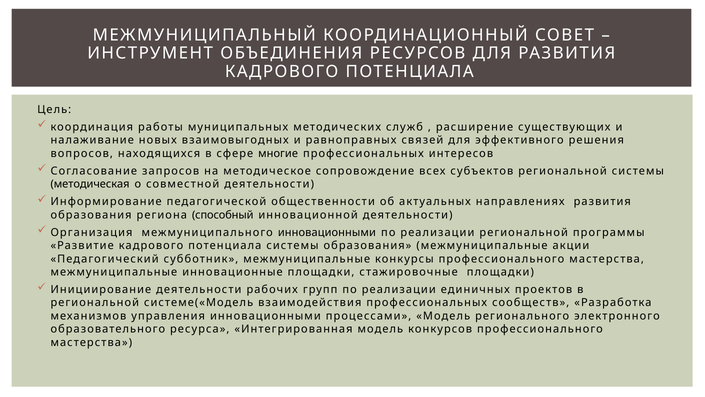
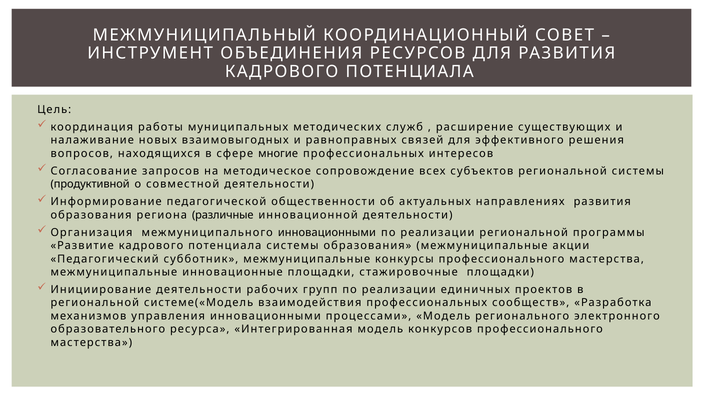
методическая: методическая -> продуктивной
способный: способный -> различные
